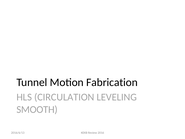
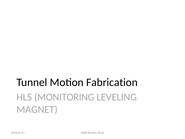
CIRCULATION: CIRCULATION -> MONITORING
SMOOTH: SMOOTH -> MAGNET
